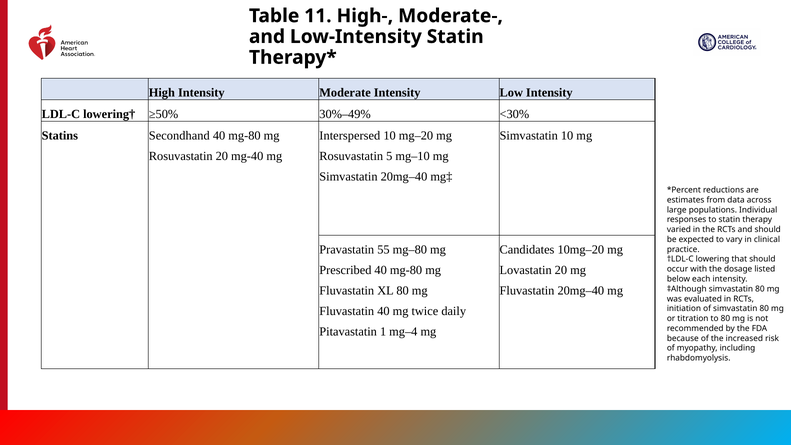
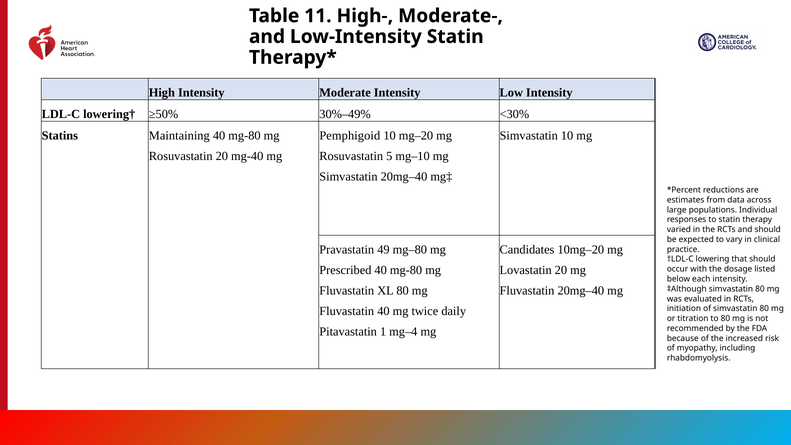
Secondhand: Secondhand -> Maintaining
Interspersed: Interspersed -> Pemphigoid
55: 55 -> 49
